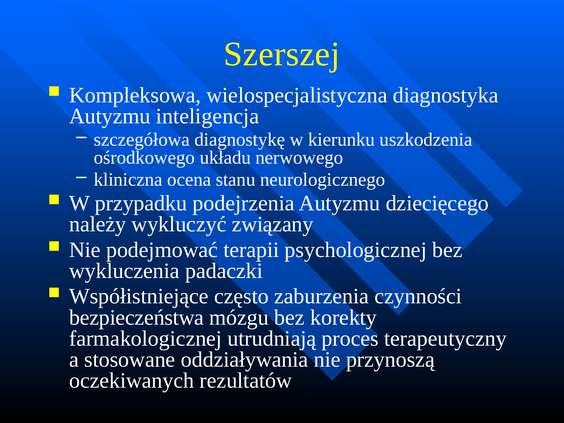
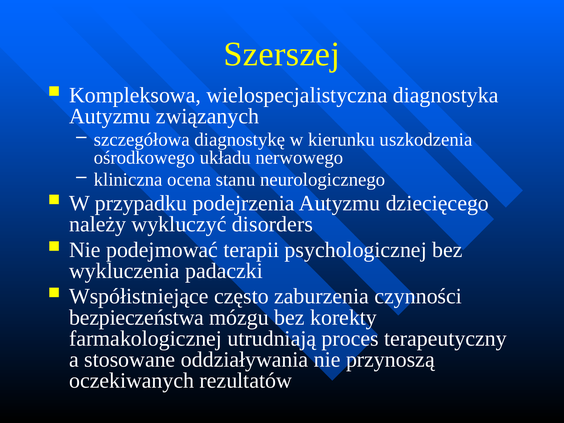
inteligencja: inteligencja -> związanych
związany: związany -> disorders
